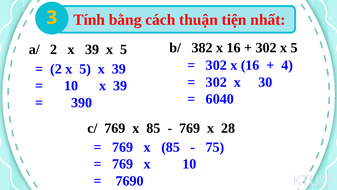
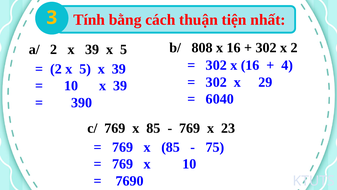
382: 382 -> 808
302 x 5: 5 -> 2
30: 30 -> 29
28: 28 -> 23
